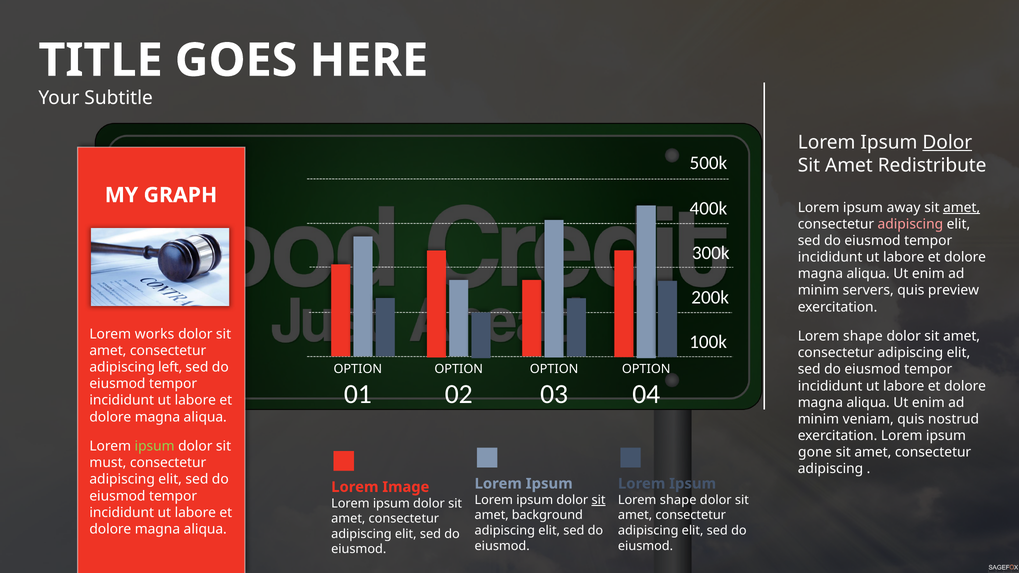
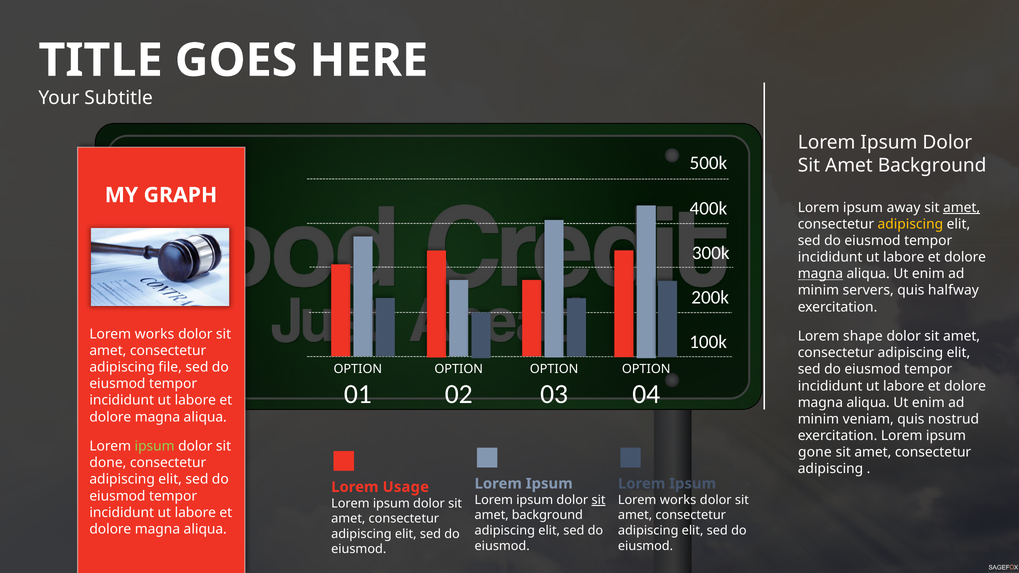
Dolor at (947, 142) underline: present -> none
Redistribute at (932, 165): Redistribute -> Background
adipiscing at (910, 224) colour: pink -> yellow
magna at (820, 274) underline: none -> present
preview: preview -> halfway
left: left -> file
must: must -> done
Image: Image -> Usage
shape at (678, 500): shape -> works
